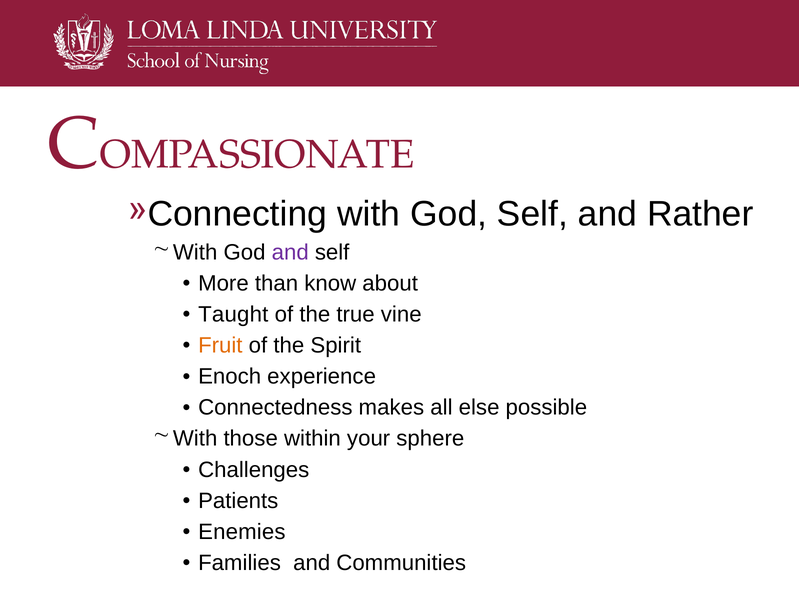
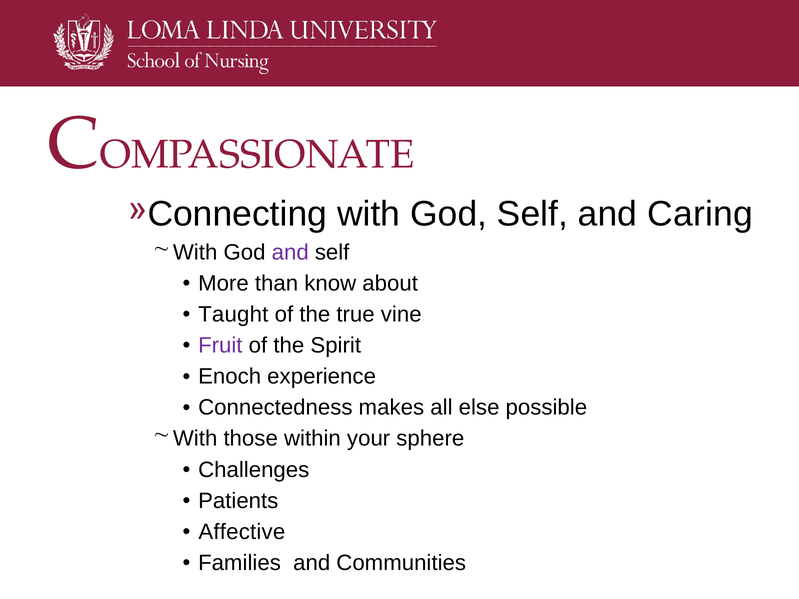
Rather: Rather -> Caring
Fruit colour: orange -> purple
Enemies: Enemies -> Affective
